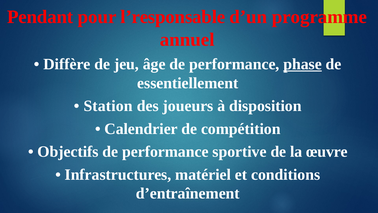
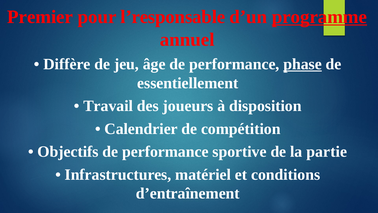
Pendant: Pendant -> Premier
programme underline: none -> present
Station: Station -> Travail
œuvre: œuvre -> partie
